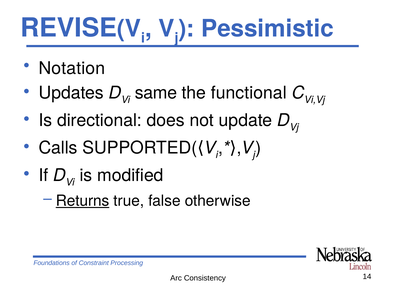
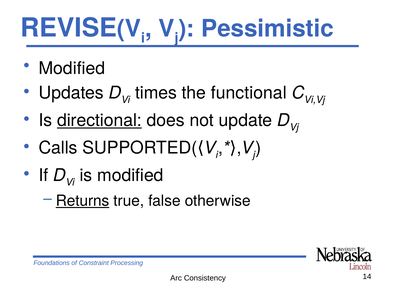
Notation at (72, 68): Notation -> Modified
same: same -> times
directional underline: none -> present
